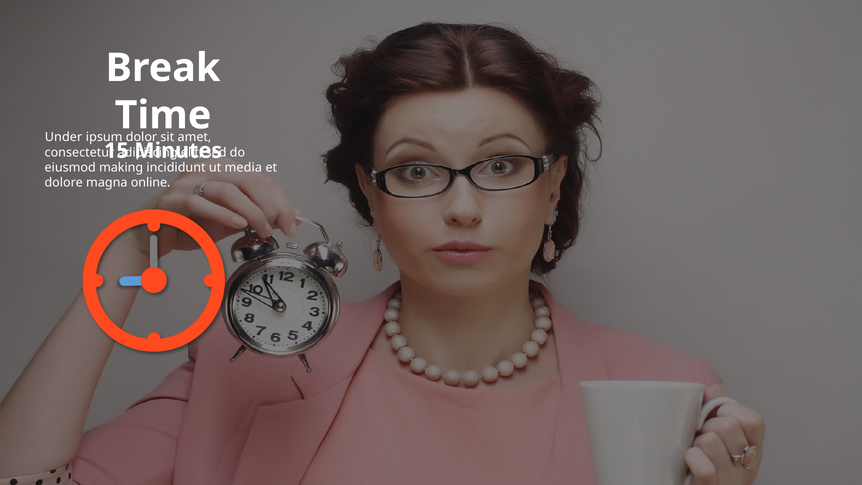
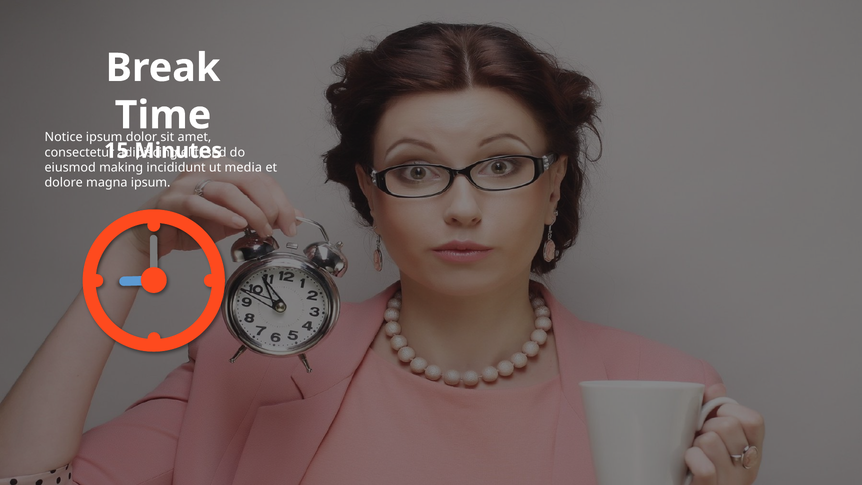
Under: Under -> Notice
magna online: online -> ipsum
